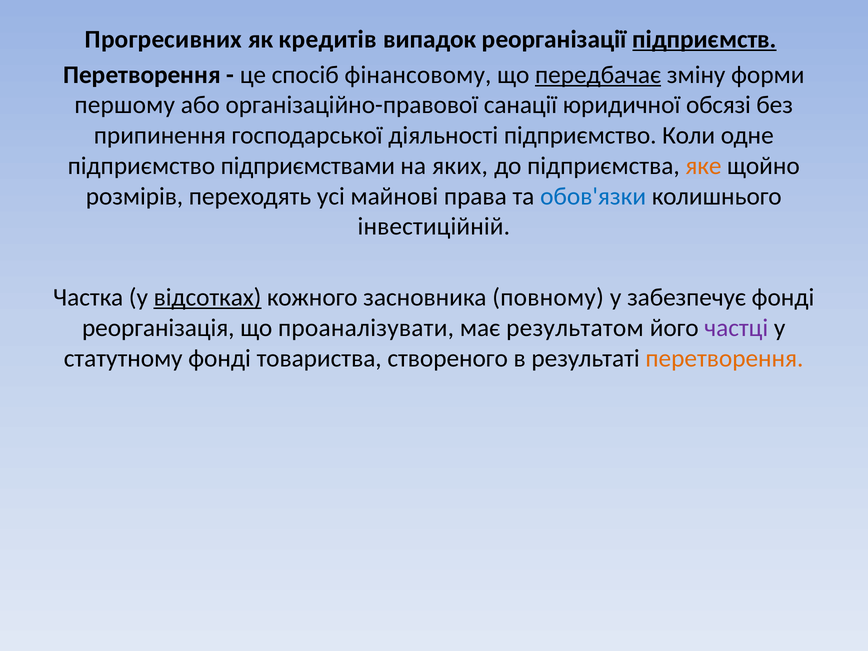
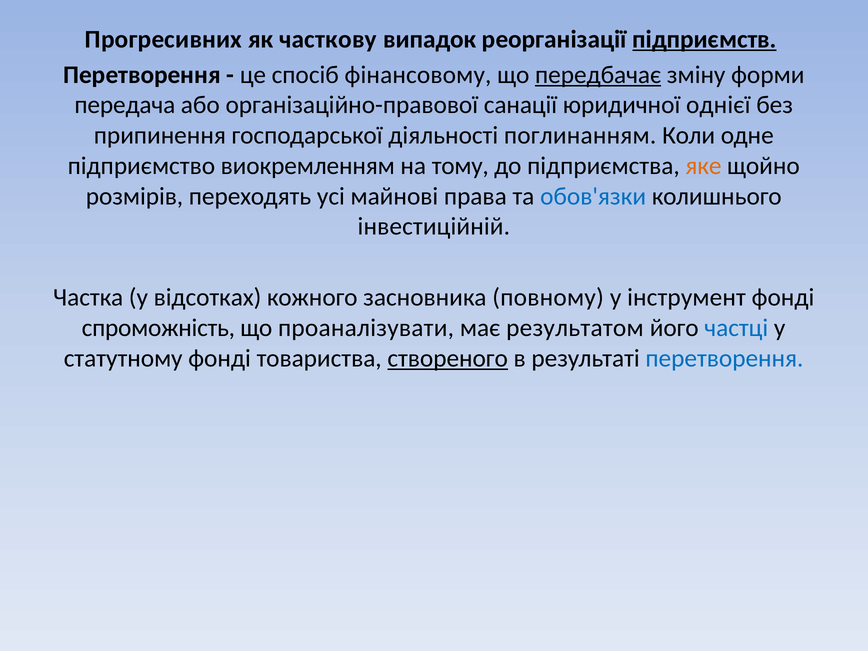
кредитів: кредитів -> часткову
першому: першому -> передача
обсязі: обсязі -> однієї
діяльності підприємство: підприємство -> поглинанням
підприємствами: підприємствами -> виокремленням
яких: яких -> тому
відсотках underline: present -> none
забезпечує: забезпечує -> інструмент
реорганізація: реорганізація -> спроможність
частці colour: purple -> blue
створеного underline: none -> present
перетворення at (724, 358) colour: orange -> blue
